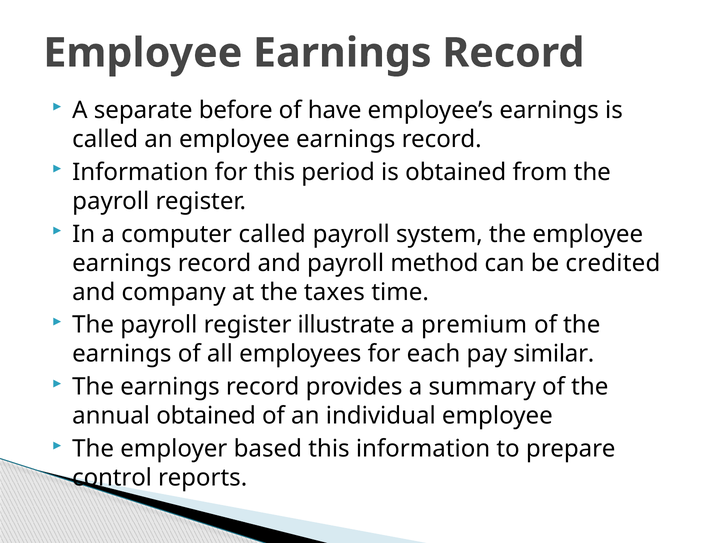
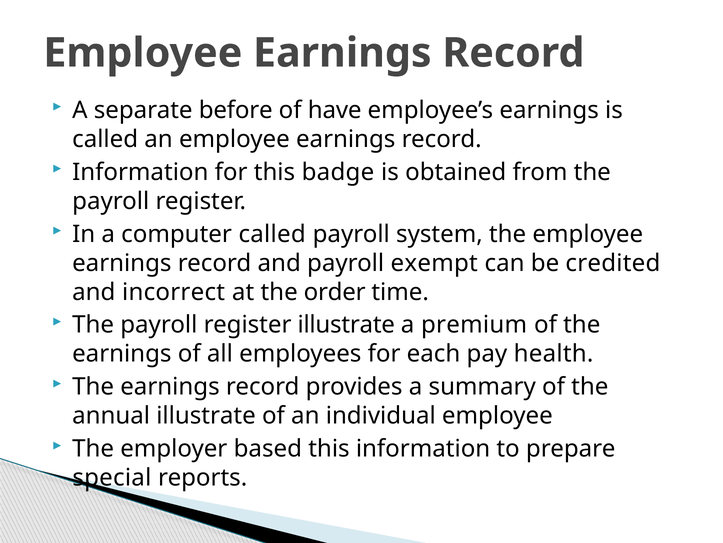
period: period -> badge
method: method -> exempt
company: company -> incorrect
taxes: taxes -> order
similar: similar -> health
annual obtained: obtained -> illustrate
control: control -> special
